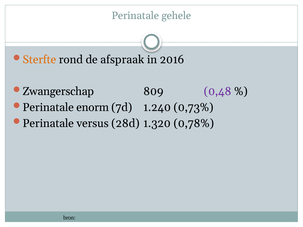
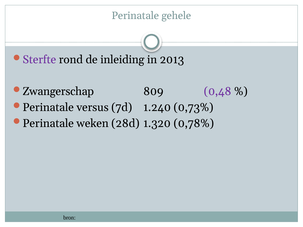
Sterfte colour: orange -> purple
afspraak: afspraak -> inleiding
2016: 2016 -> 2013
enorm: enorm -> versus
versus: versus -> weken
